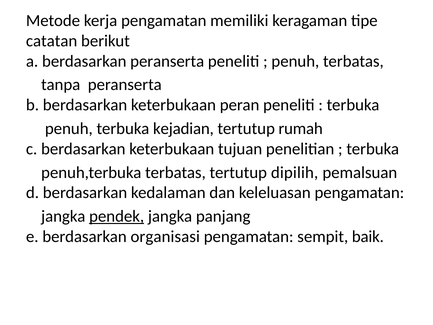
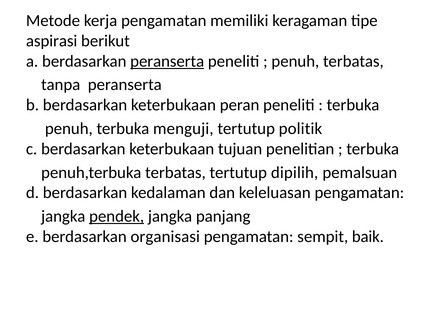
catatan: catatan -> aspirasi
peranserta at (167, 61) underline: none -> present
kejadian: kejadian -> menguji
rumah: rumah -> politik
